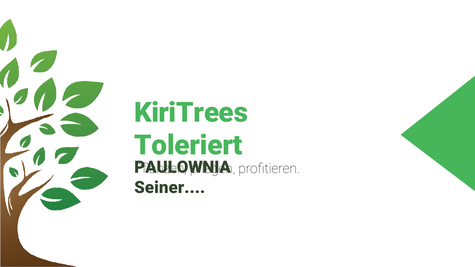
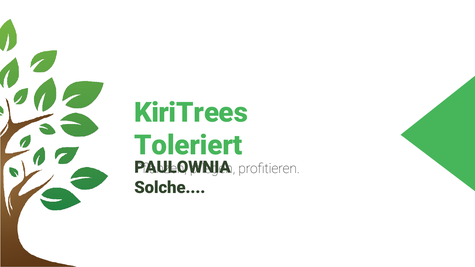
Seiner: Seiner -> Solche
